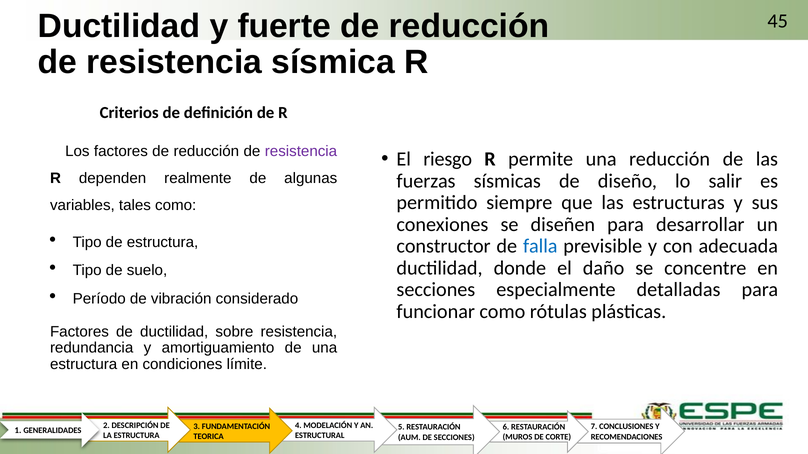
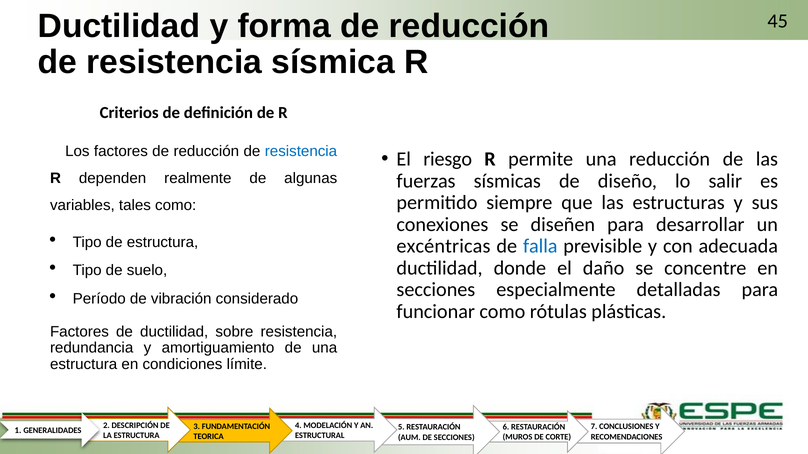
fuerte: fuerte -> forma
resistencia at (301, 151) colour: purple -> blue
constructor: constructor -> excéntricas
